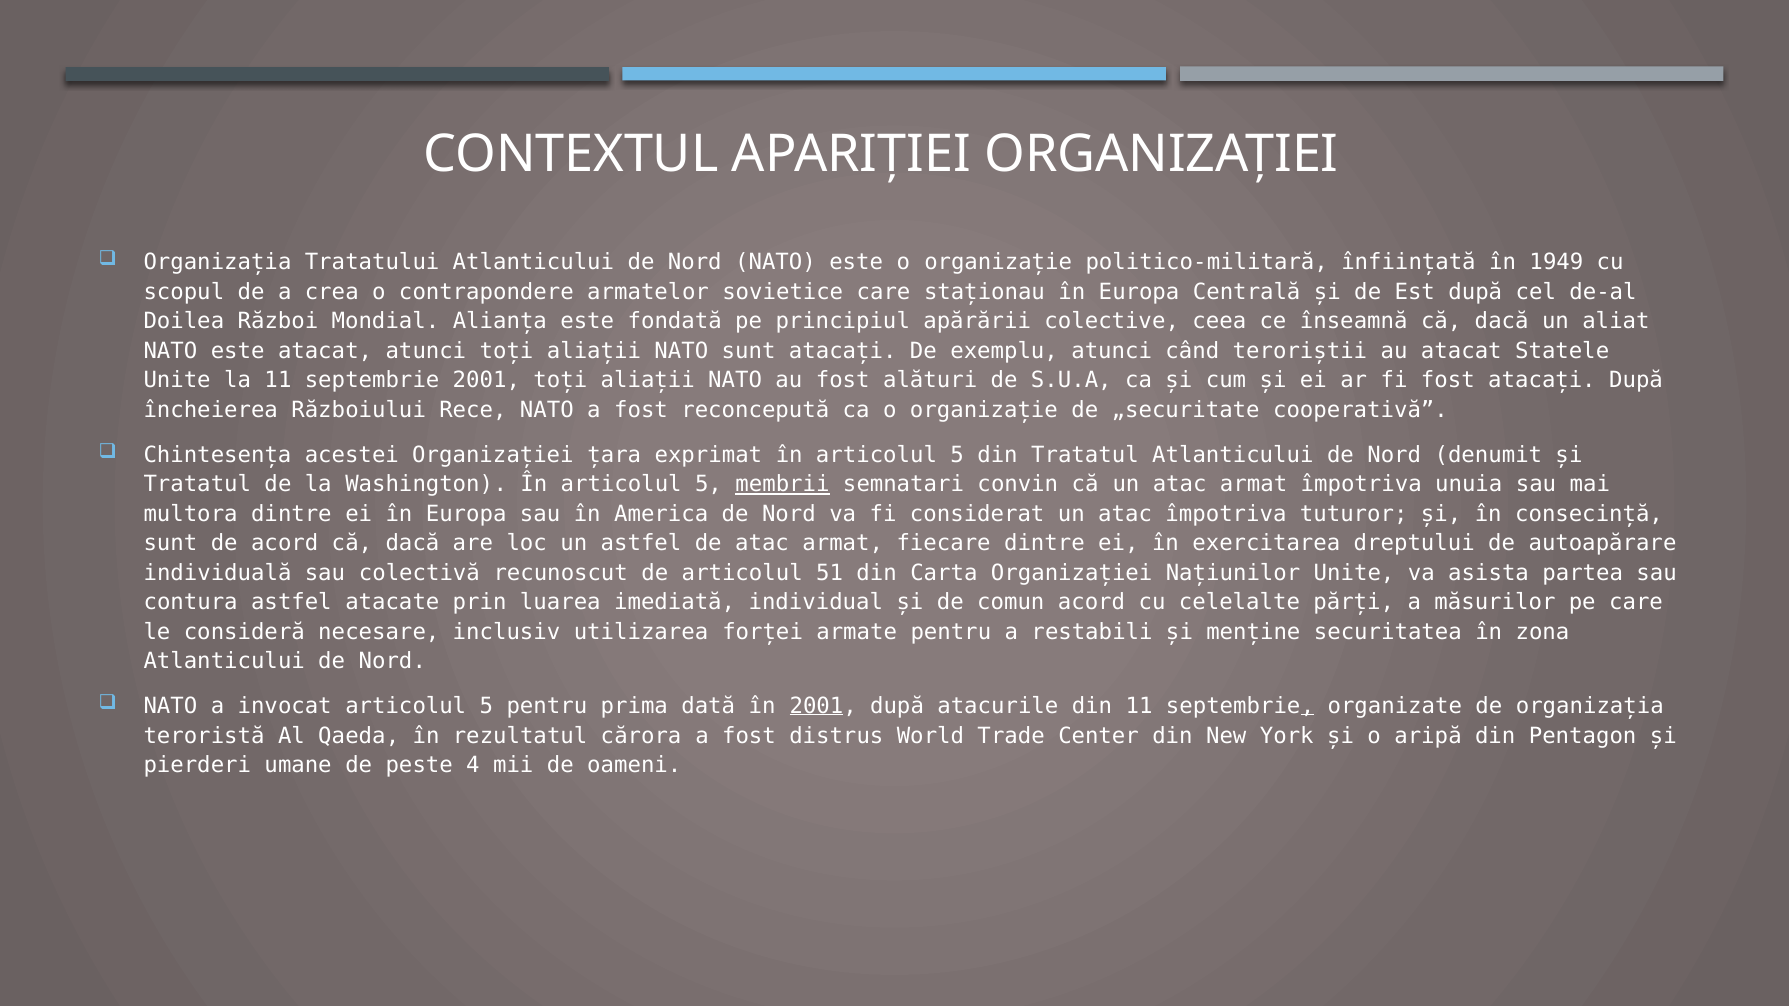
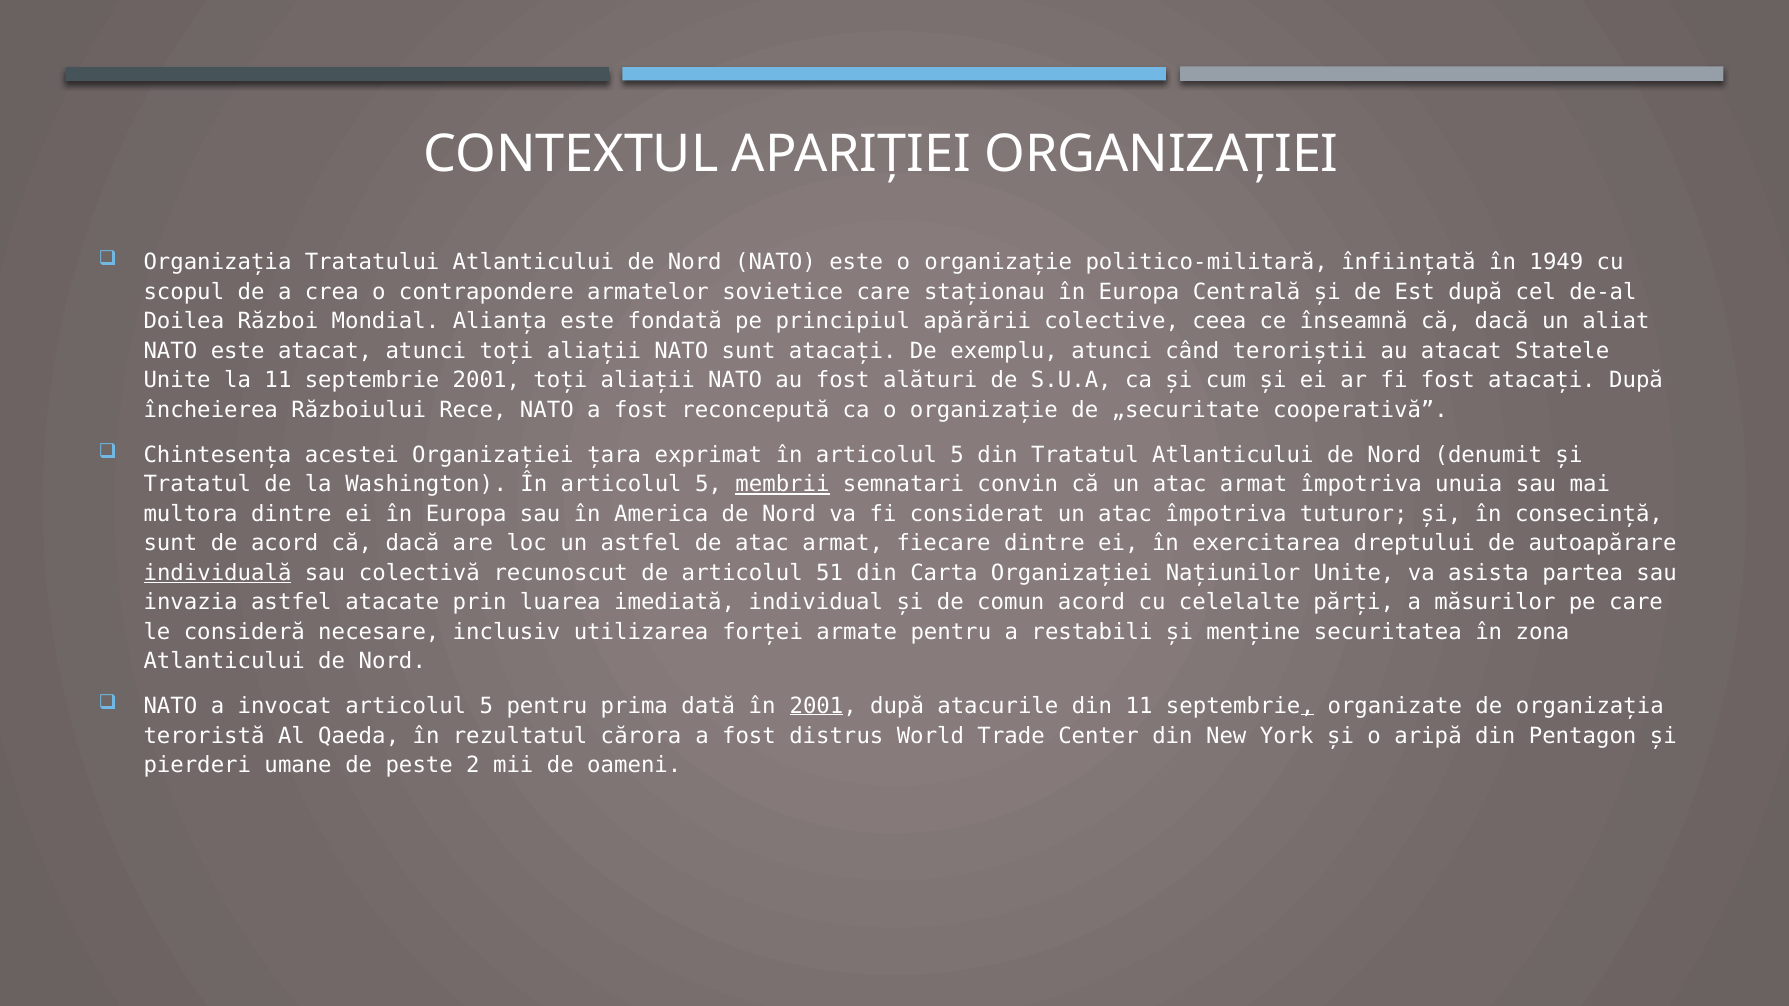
individuală underline: none -> present
contura: contura -> invazia
4: 4 -> 2
